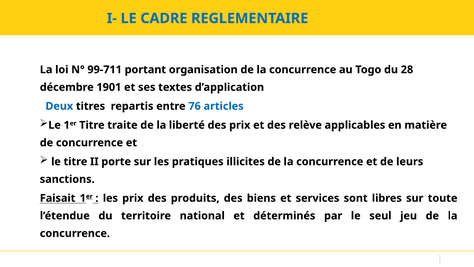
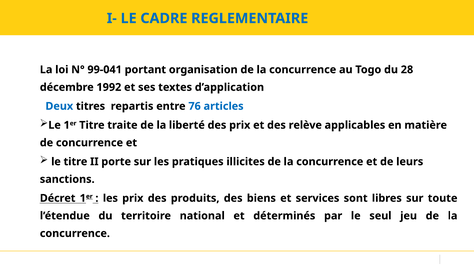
99-711: 99-711 -> 99-041
1901: 1901 -> 1992
Faisait: Faisait -> Décret
